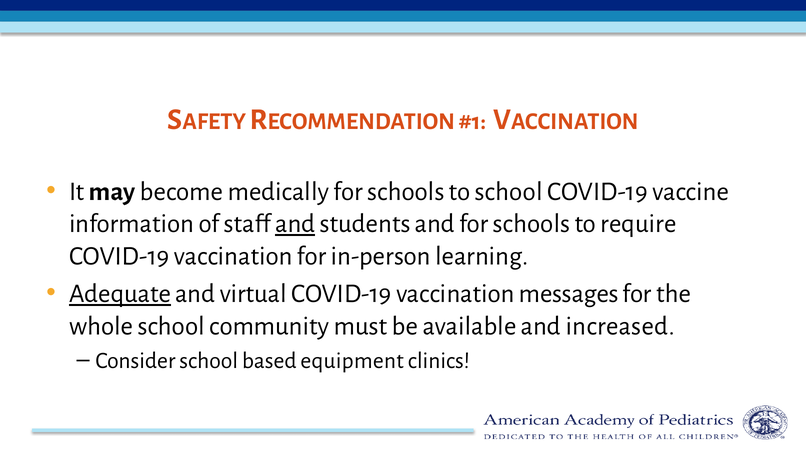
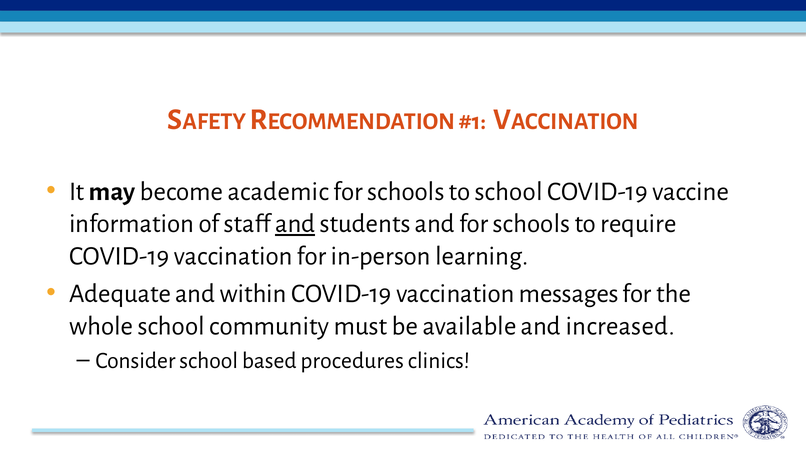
medically: medically -> academic
Adequate underline: present -> none
virtual: virtual -> within
equipment: equipment -> procedures
